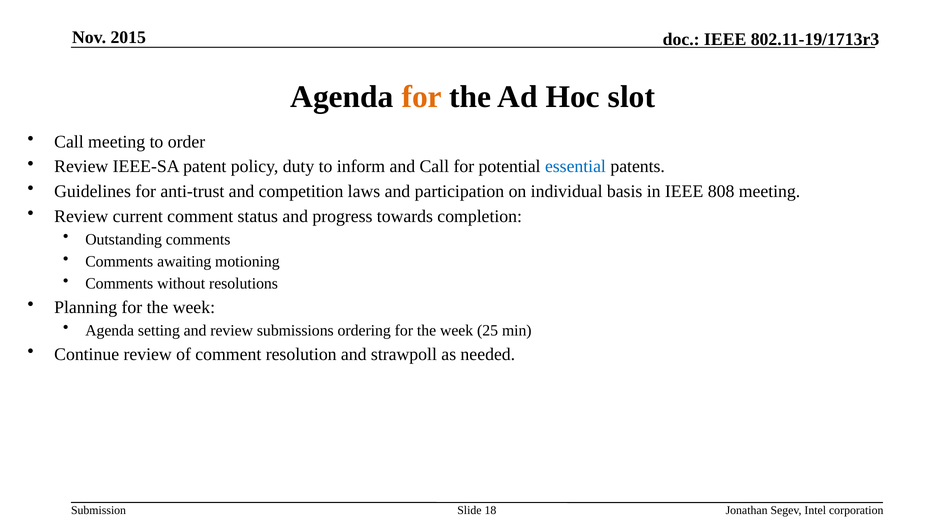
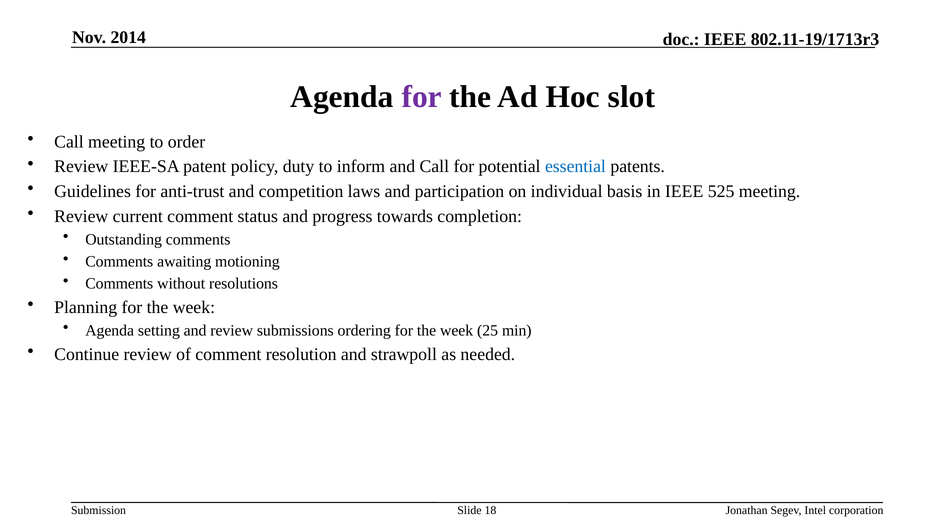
2015: 2015 -> 2014
for at (422, 97) colour: orange -> purple
808: 808 -> 525
